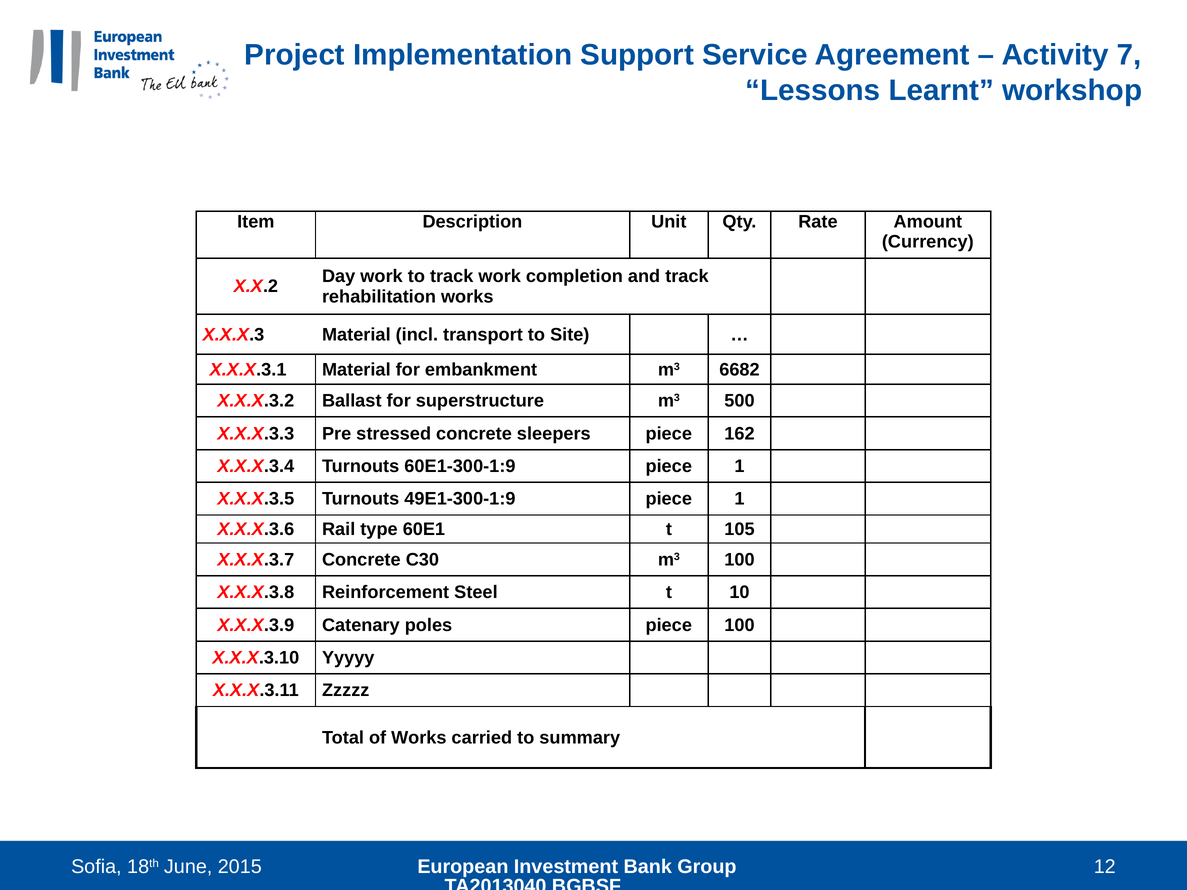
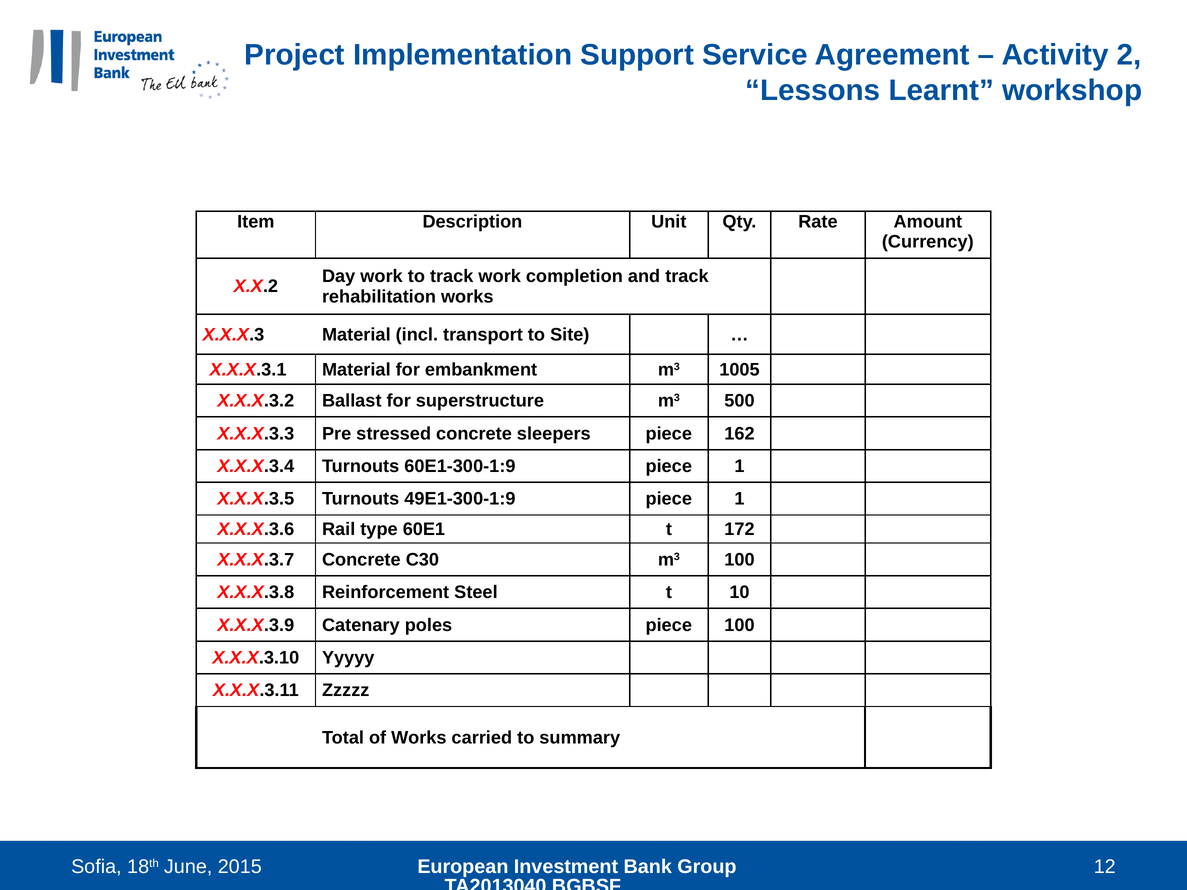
7: 7 -> 2
6682: 6682 -> 1005
105: 105 -> 172
